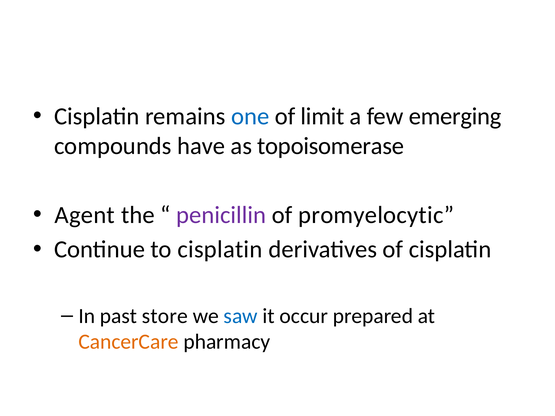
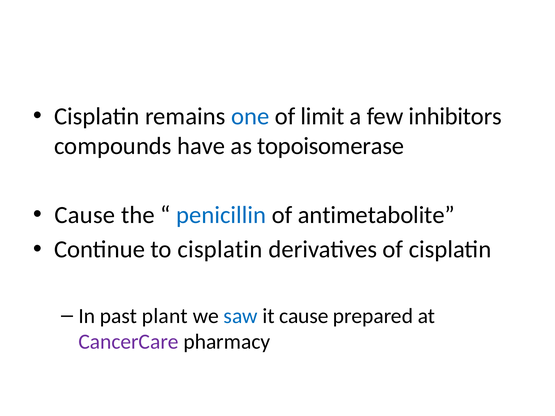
emerging: emerging -> inhibitors
Agent at (85, 215): Agent -> Cause
penicillin colour: purple -> blue
promyelocytic: promyelocytic -> antimetabolite
store: store -> plant
it occur: occur -> cause
CancerCare colour: orange -> purple
